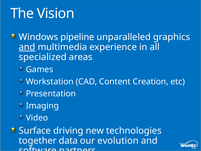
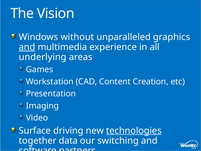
pipeline: pipeline -> without
specialized: specialized -> underlying
technologies underline: none -> present
evolution: evolution -> switching
